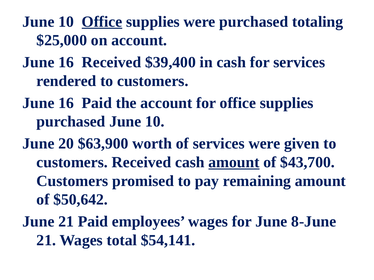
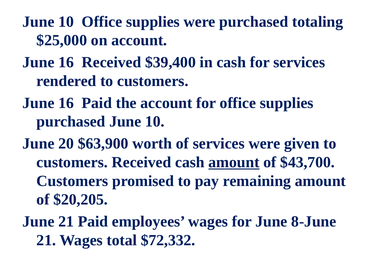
Office at (102, 22) underline: present -> none
$50,642: $50,642 -> $20,205
$54,141: $54,141 -> $72,332
